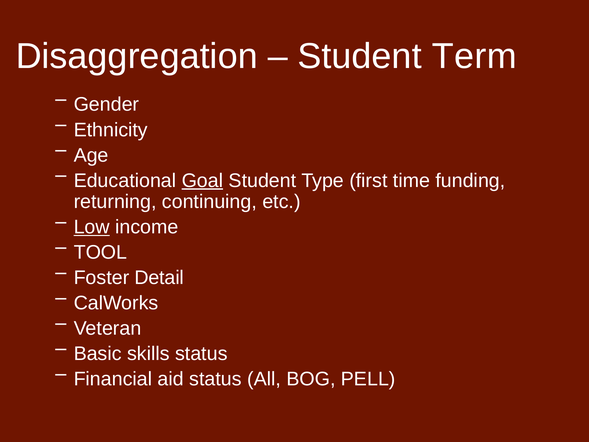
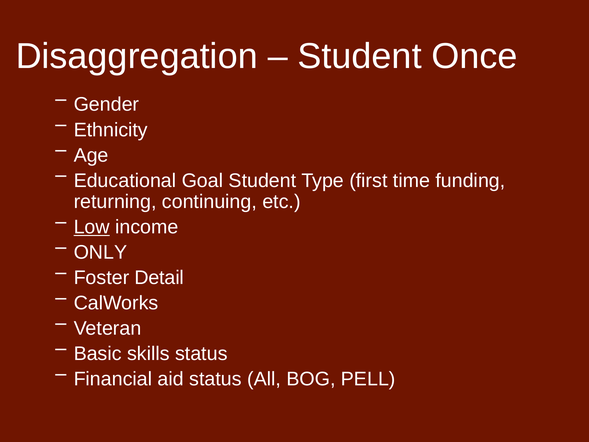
Term: Term -> Once
Goal underline: present -> none
TOOL: TOOL -> ONLY
